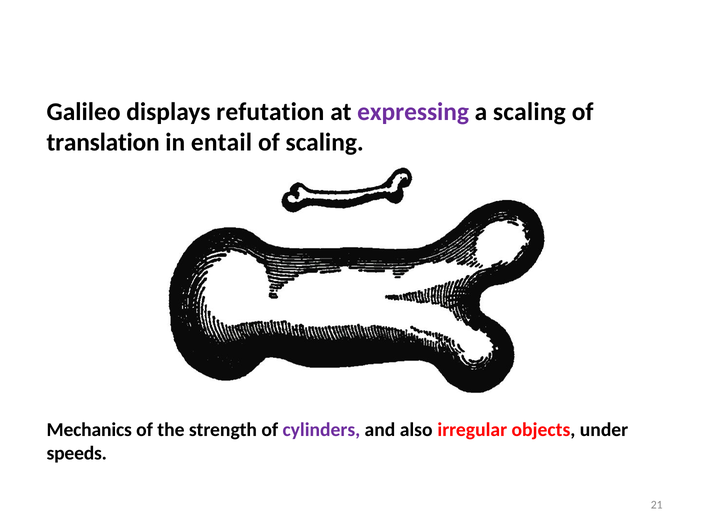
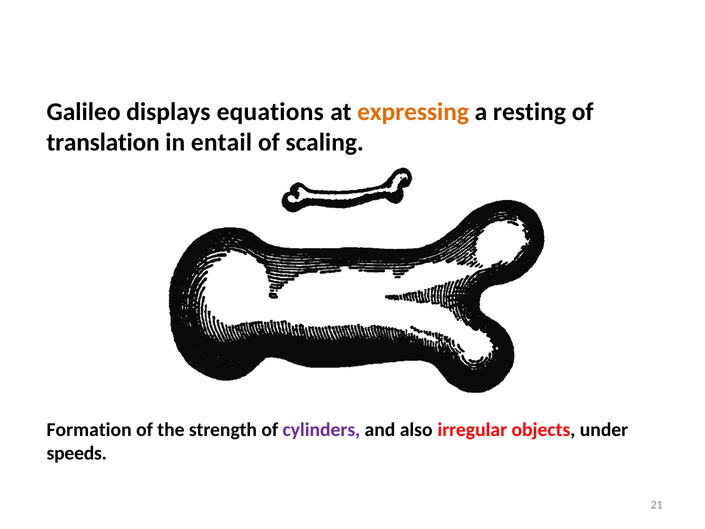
refutation: refutation -> equations
expressing colour: purple -> orange
a scaling: scaling -> resting
Mechanics: Mechanics -> Formation
